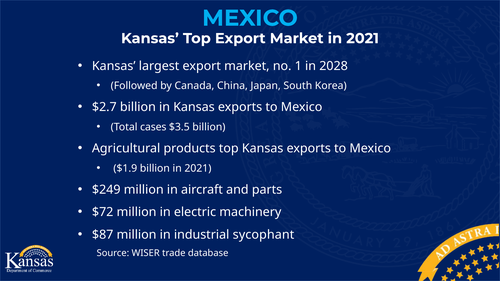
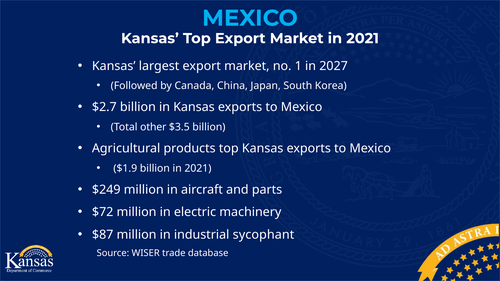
2028: 2028 -> 2027
cases: cases -> other
